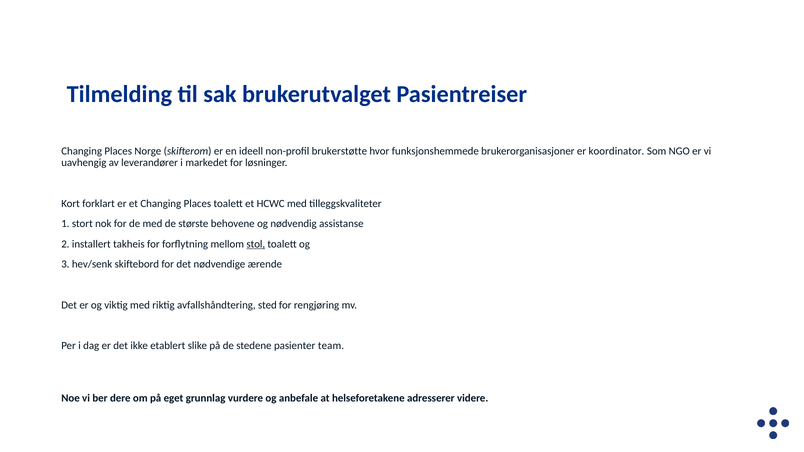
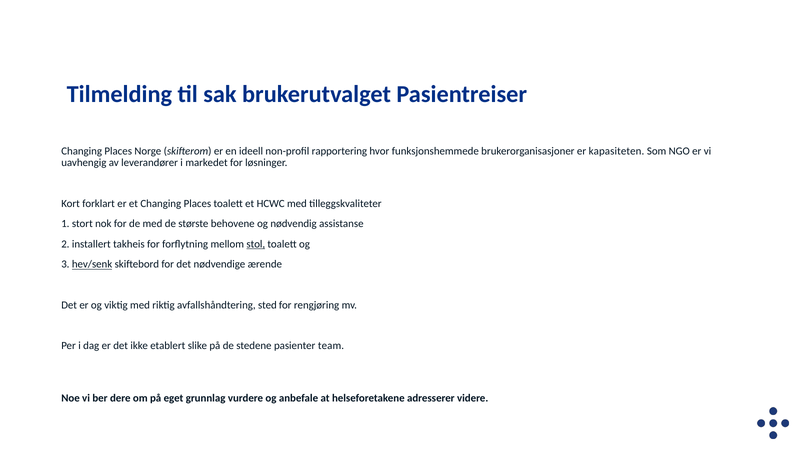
brukerstøtte: brukerstøtte -> rapportering
koordinator: koordinator -> kapasiteten
hev/senk underline: none -> present
